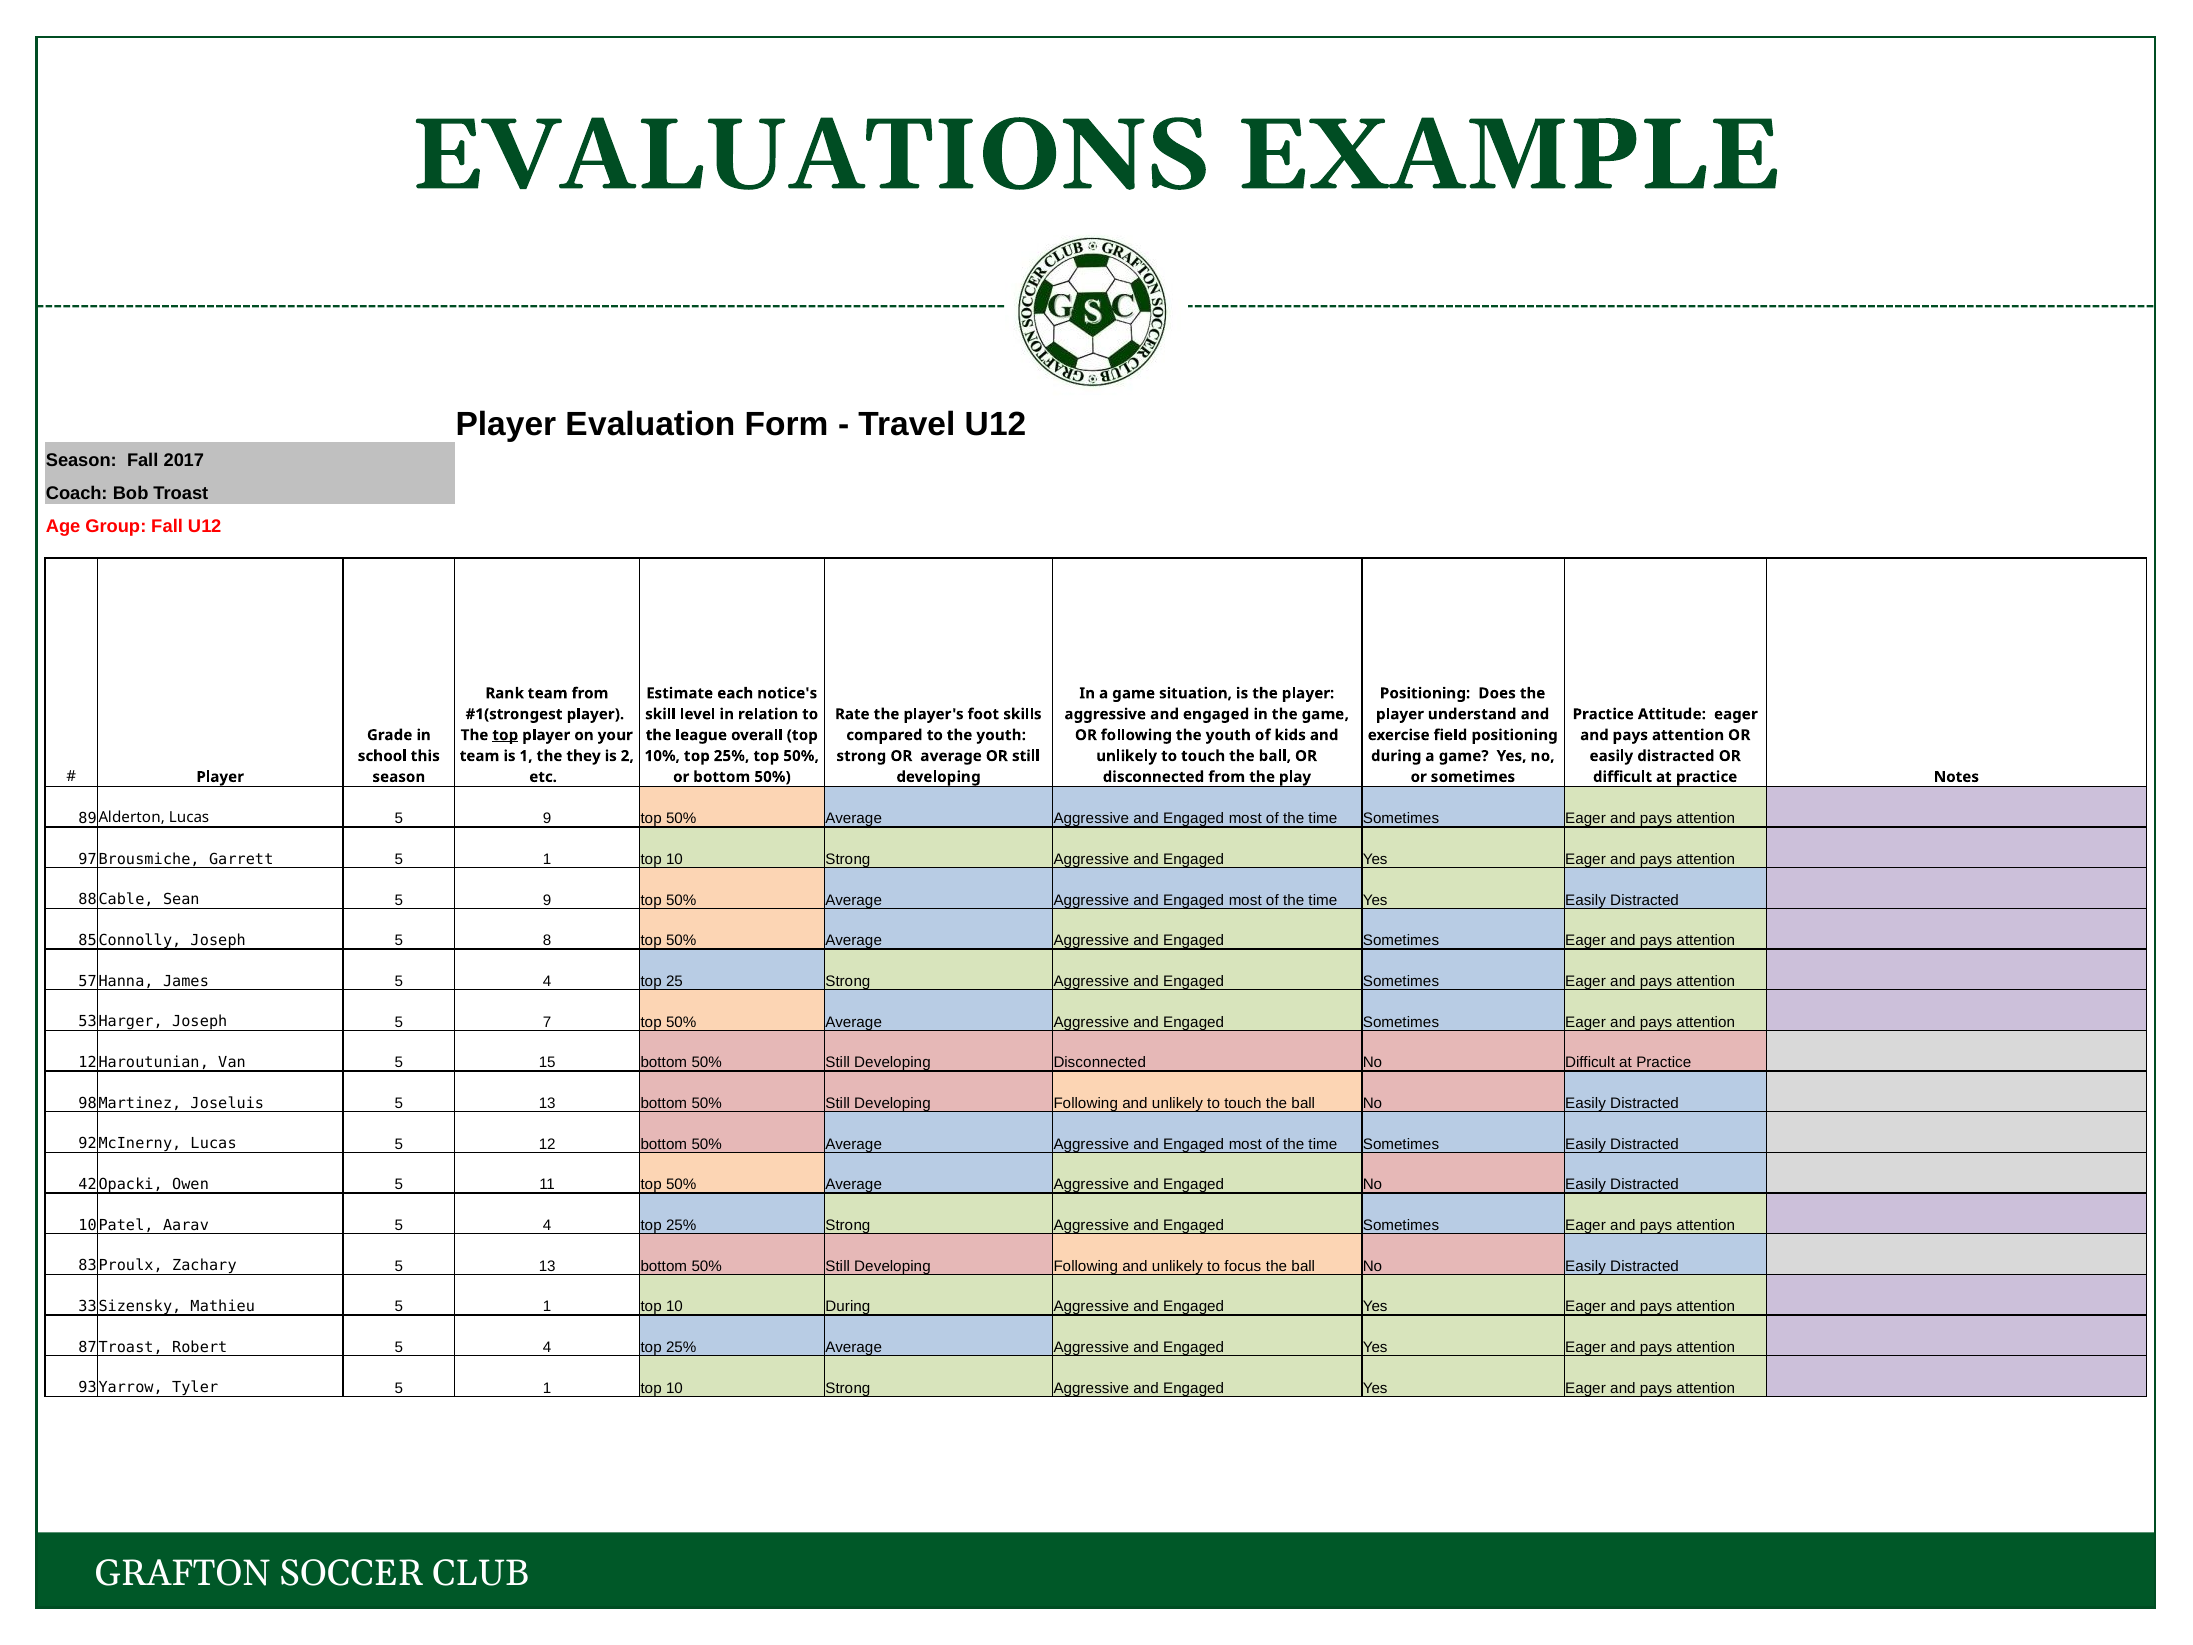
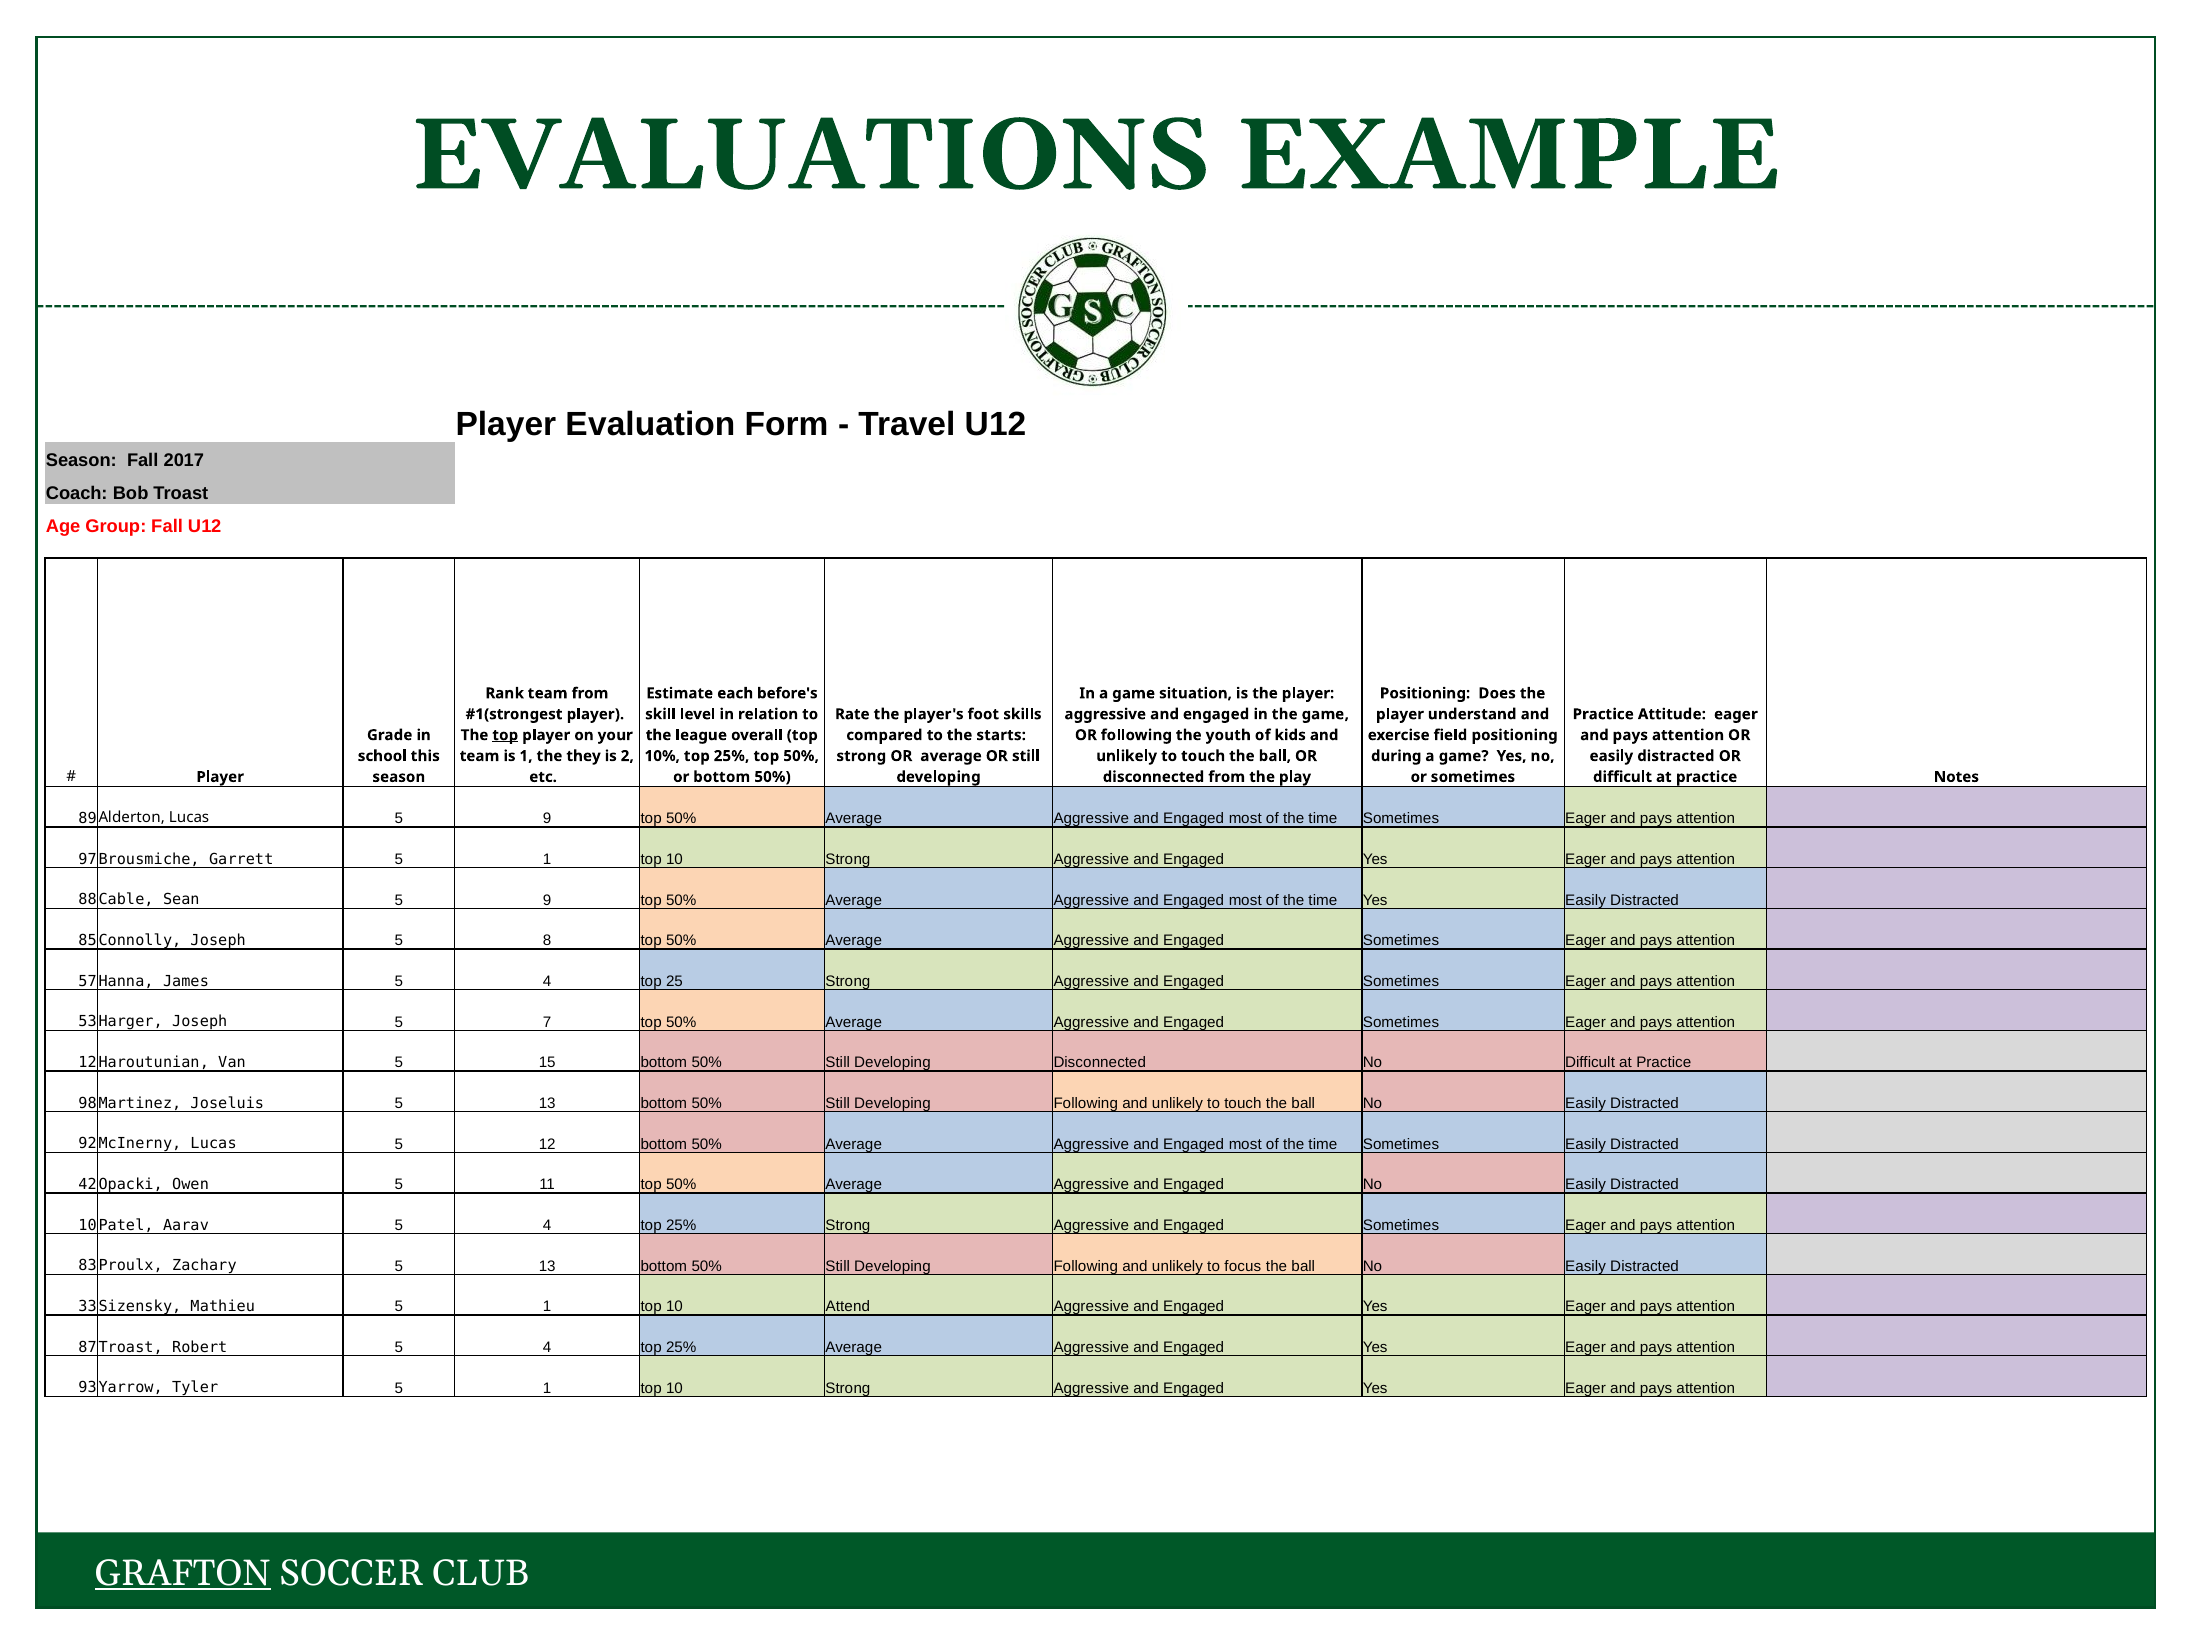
notice's: notice's -> before's
to the youth: youth -> starts
10 During: During -> Attend
GRAFTON underline: none -> present
